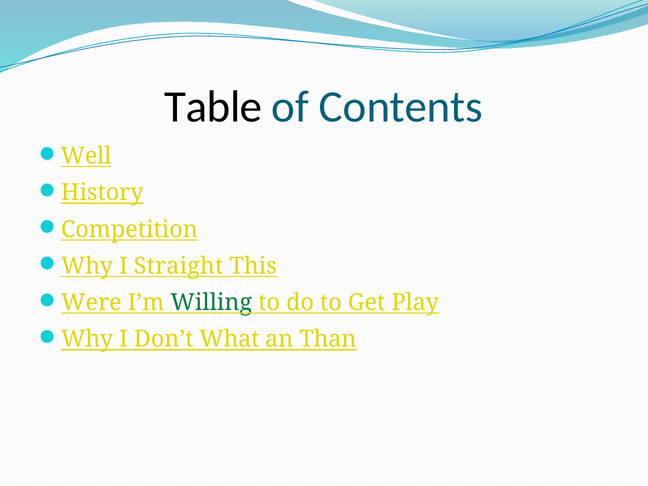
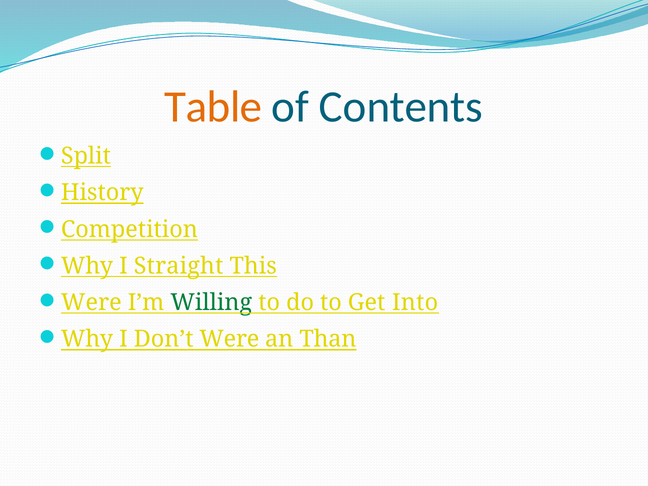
Table colour: black -> orange
Well: Well -> Split
Play: Play -> Into
Don’t What: What -> Were
